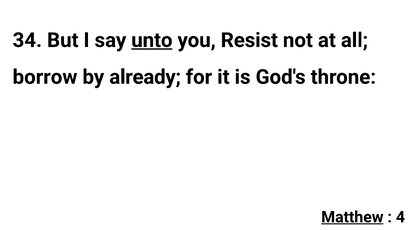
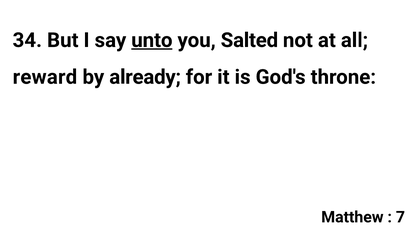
Resist: Resist -> Salted
borrow: borrow -> reward
Matthew underline: present -> none
4: 4 -> 7
